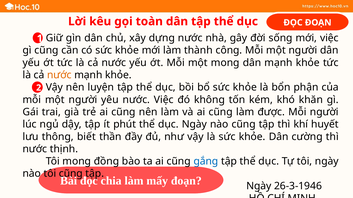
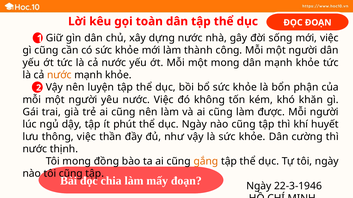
thông biết: biết -> việc
gắng colour: blue -> orange
26-3-1946: 26-3-1946 -> 22-3-1946
